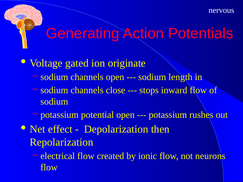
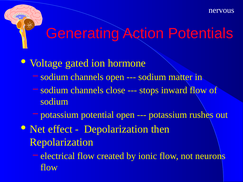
originate: originate -> hormone
length: length -> matter
